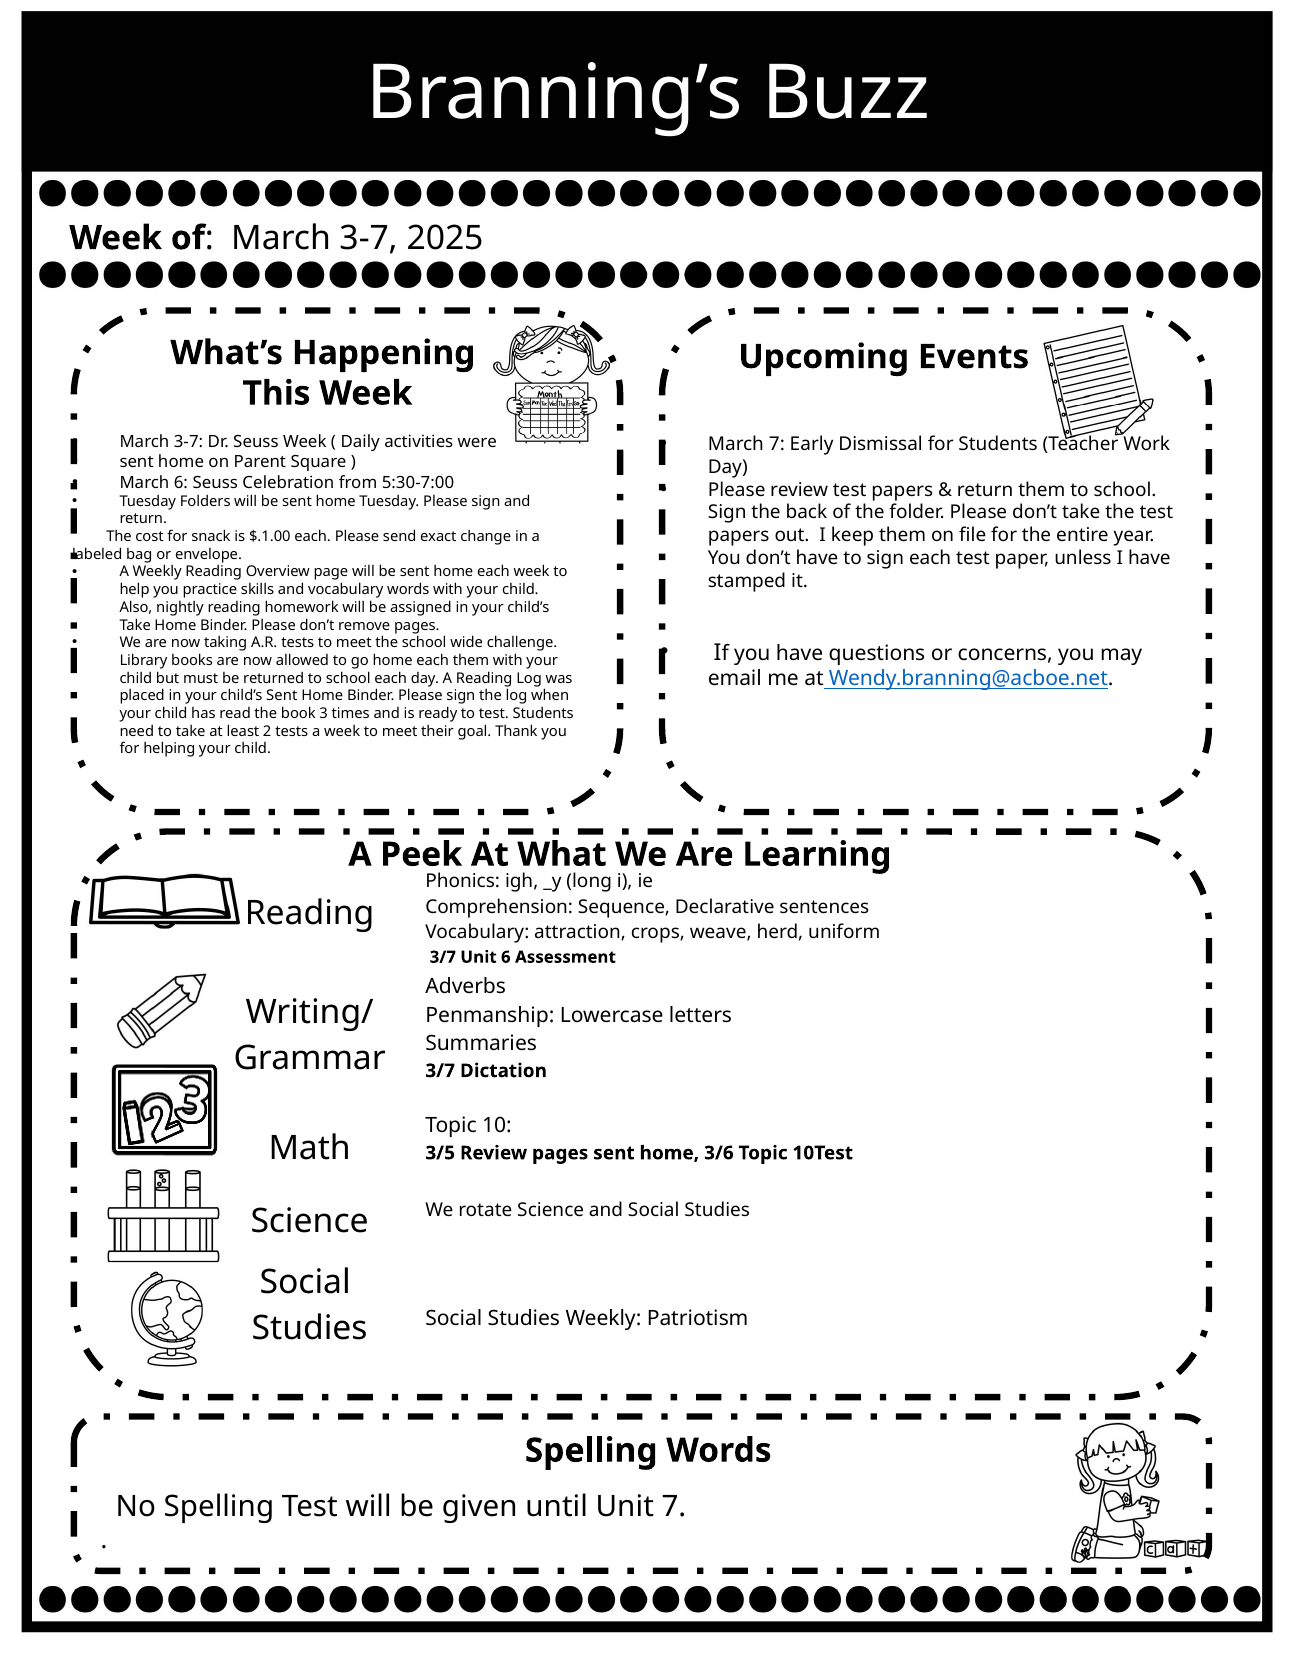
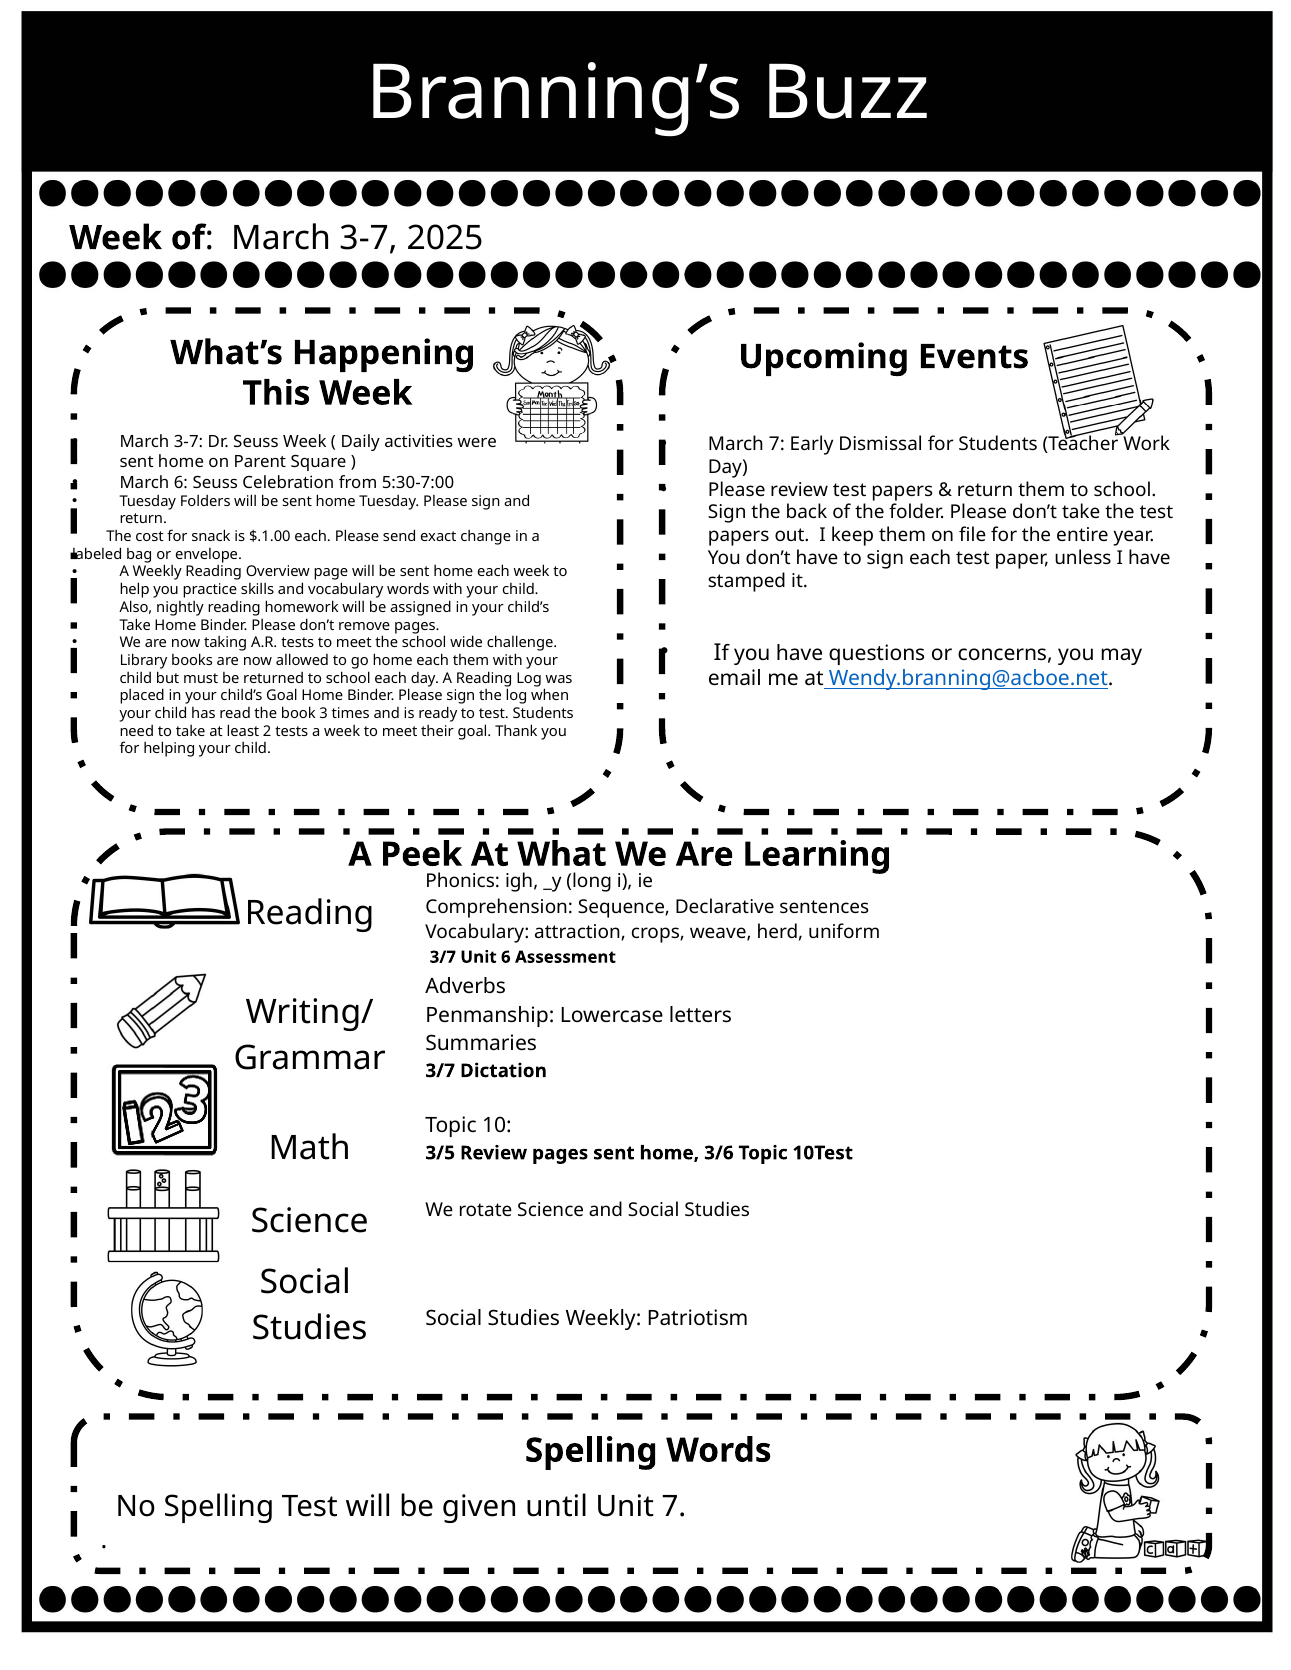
child’s Sent: Sent -> Goal
